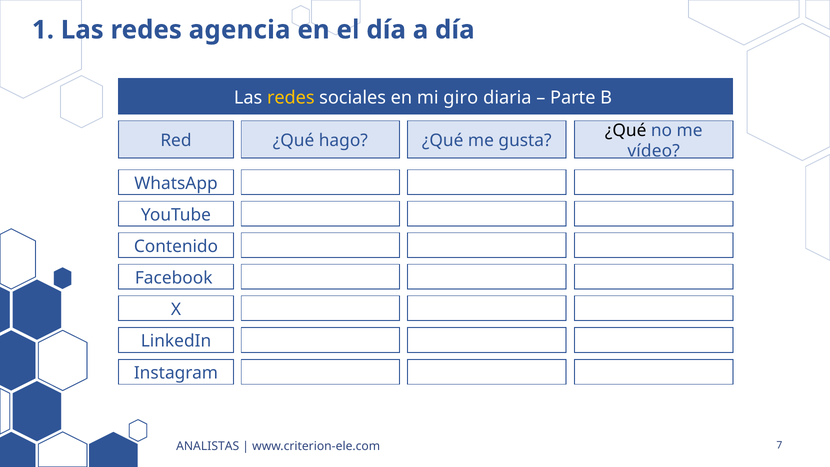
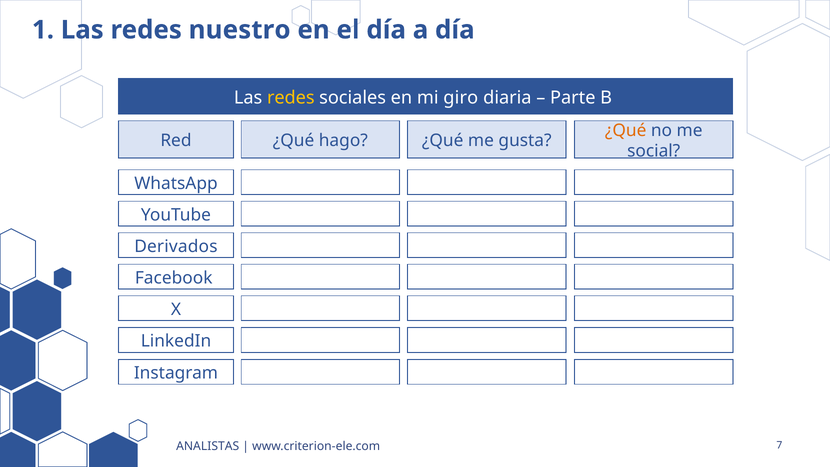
agencia: agencia -> nuestro
¿Qué at (626, 130) colour: black -> orange
vídeo: vídeo -> social
Contenido: Contenido -> Derivados
